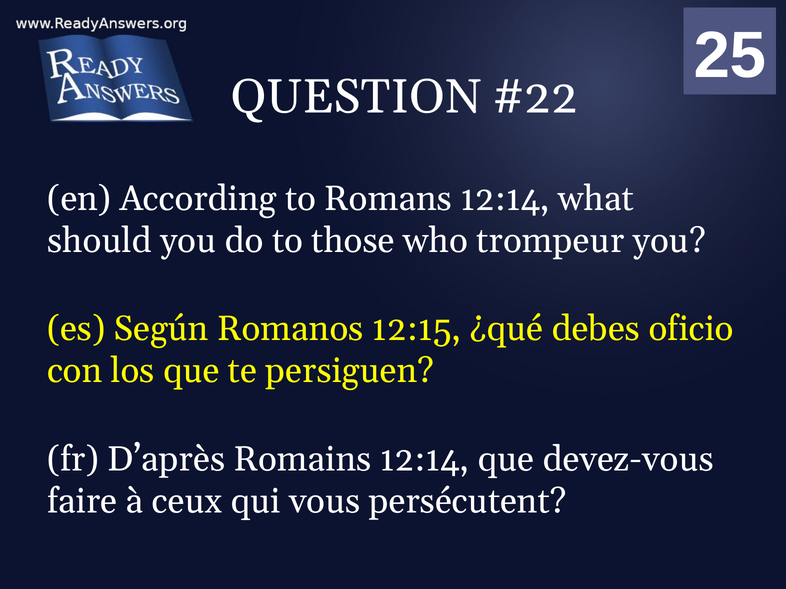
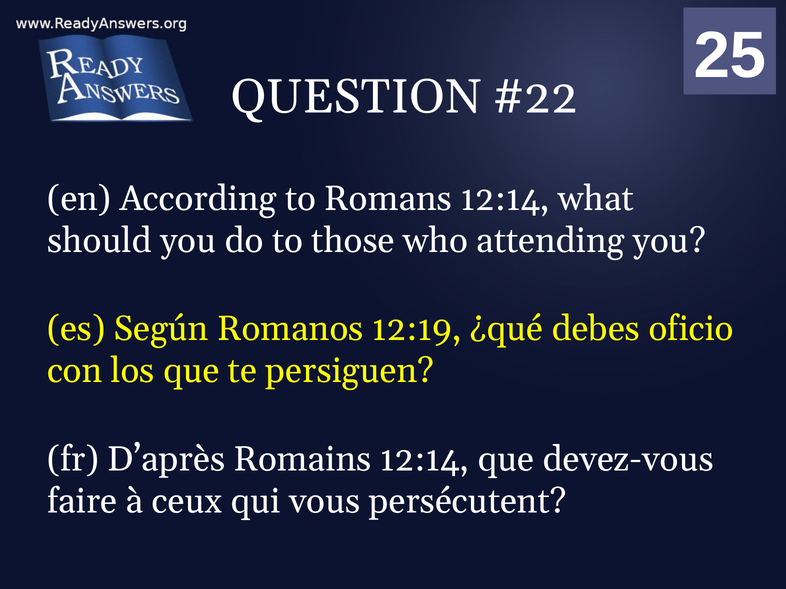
trompeur: trompeur -> attending
12:15: 12:15 -> 12:19
